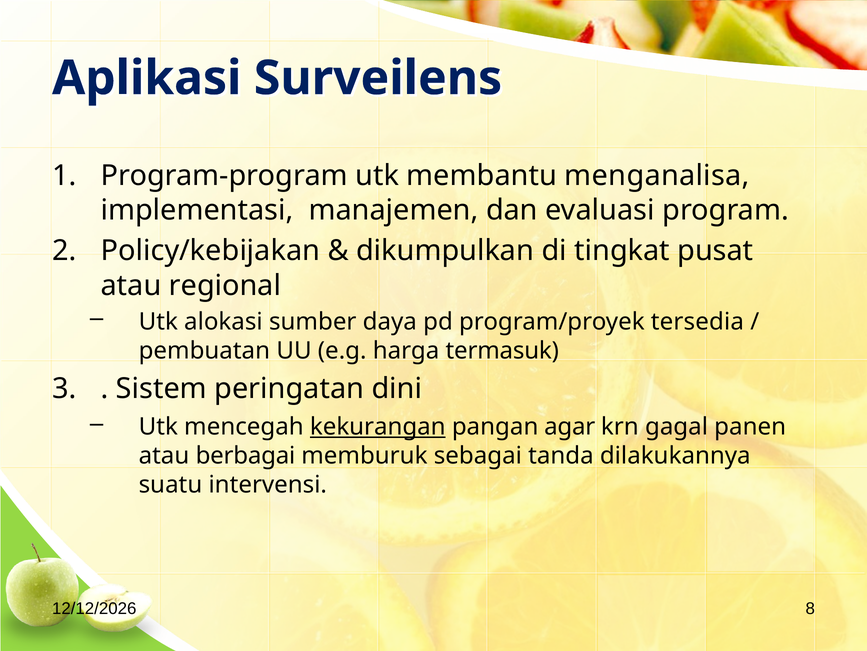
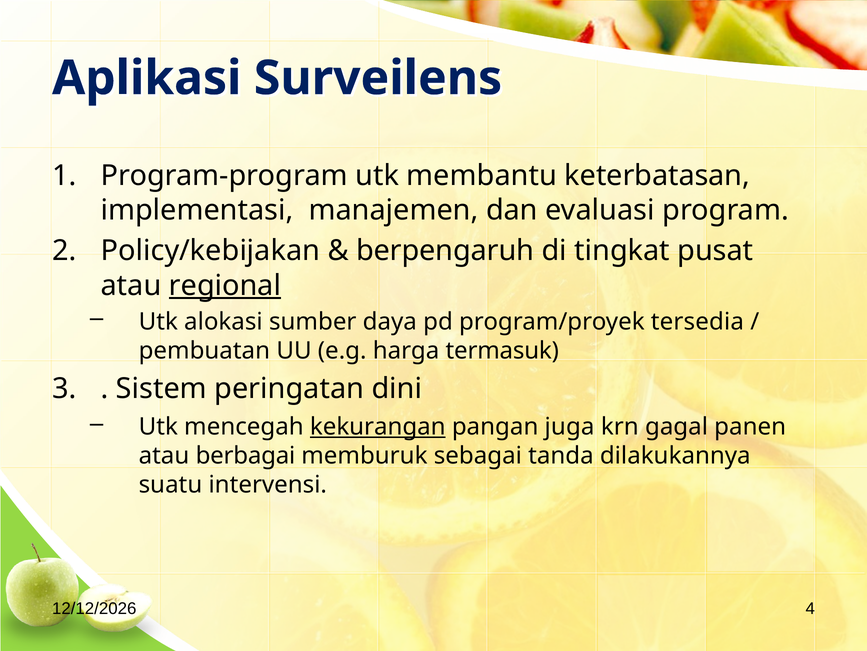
menganalisa: menganalisa -> keterbatasan
dikumpulkan: dikumpulkan -> berpengaruh
regional underline: none -> present
agar: agar -> juga
8: 8 -> 4
